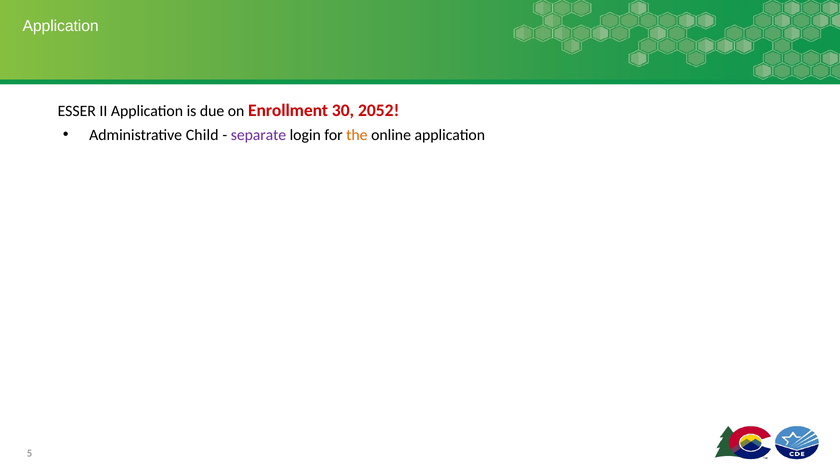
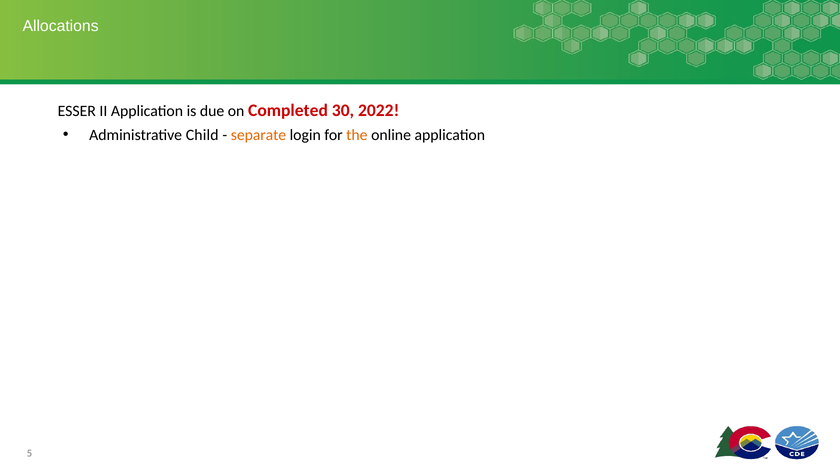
Application at (61, 26): Application -> Allocations
Enrollment: Enrollment -> Completed
2052: 2052 -> 2022
separate colour: purple -> orange
